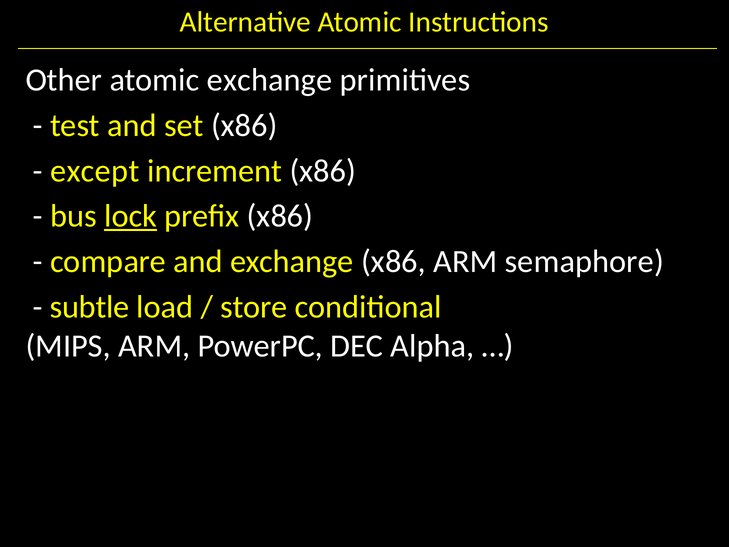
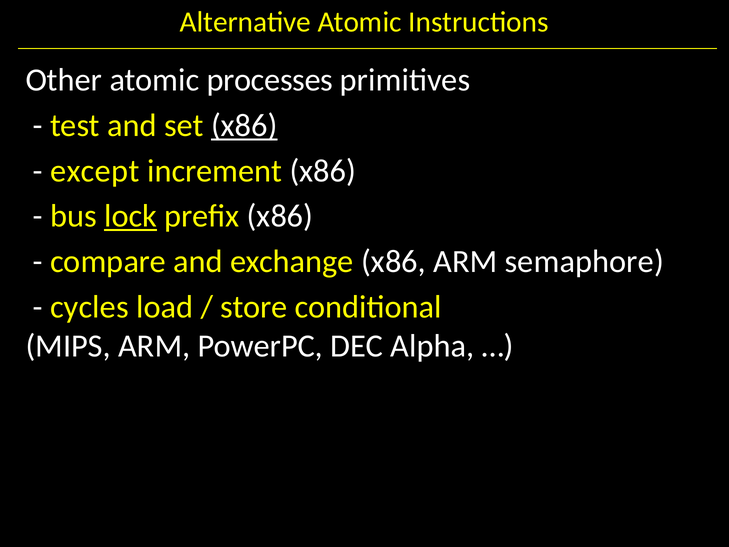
atomic exchange: exchange -> processes
x86 at (244, 125) underline: none -> present
subtle: subtle -> cycles
